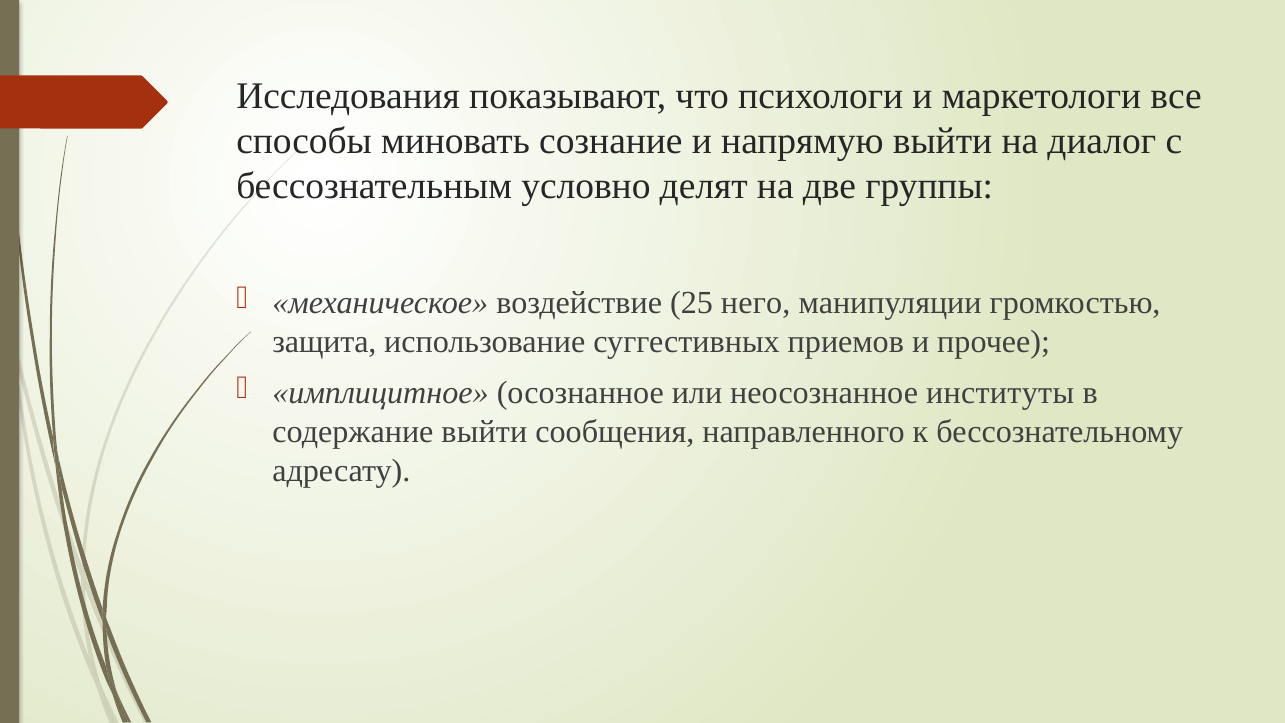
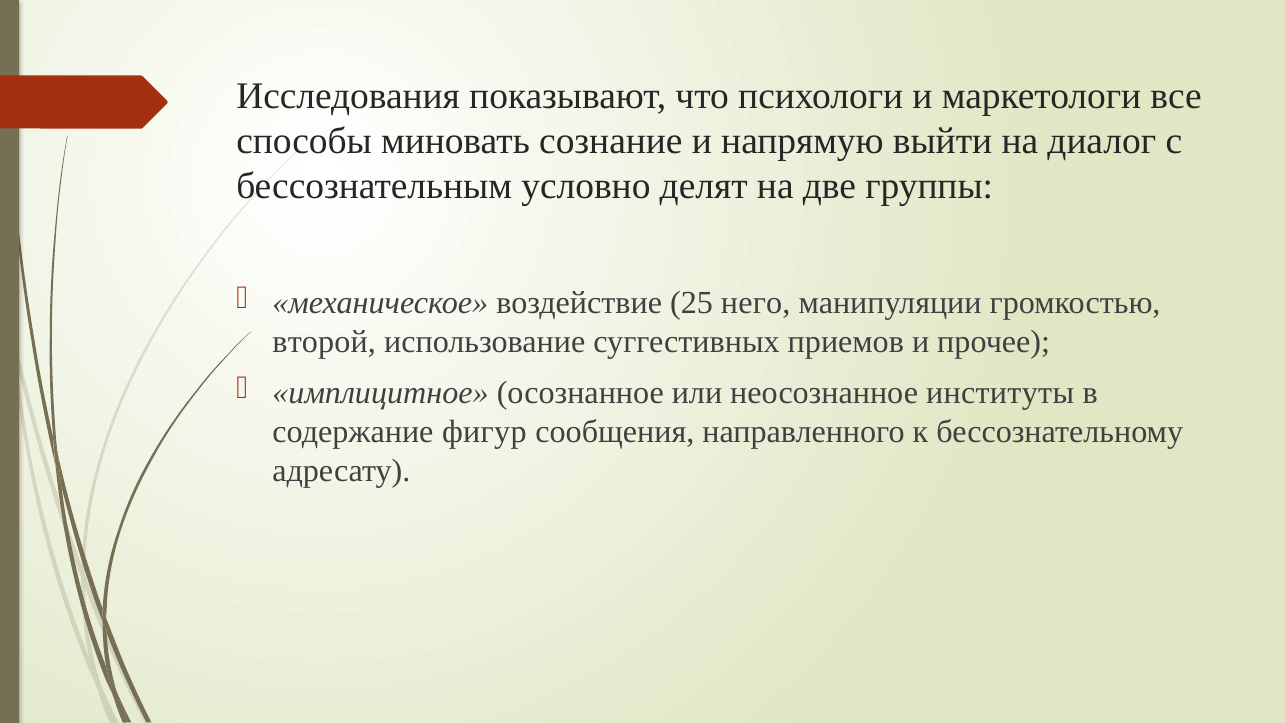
защита: защита -> второй
содержание выйти: выйти -> фигур
